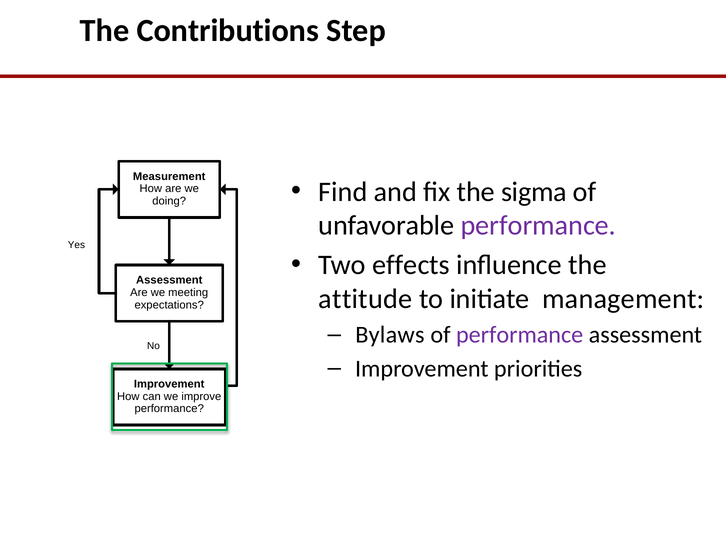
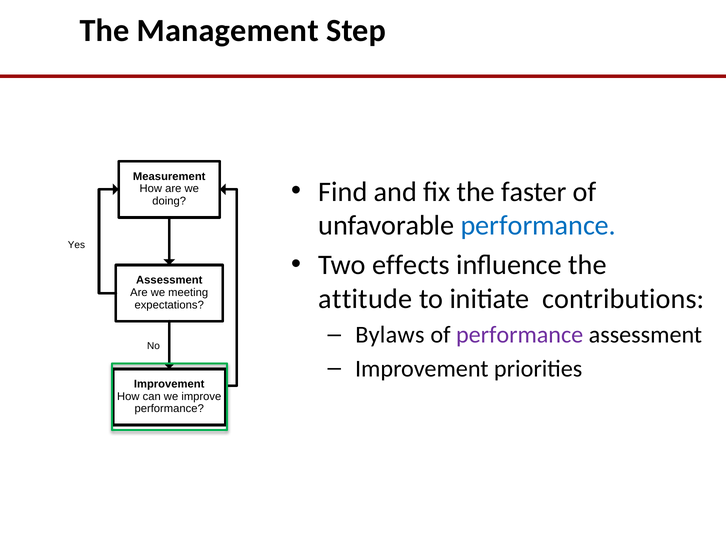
Contributions: Contributions -> Management
sigma: sigma -> faster
performance at (538, 226) colour: purple -> blue
management: management -> contributions
